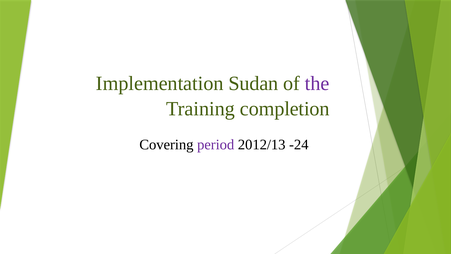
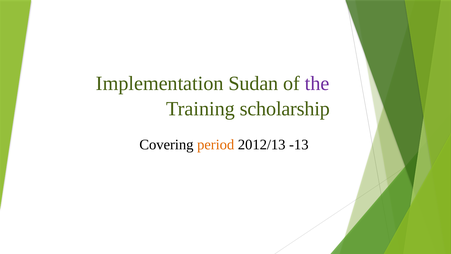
completion: completion -> scholarship
period colour: purple -> orange
-24: -24 -> -13
